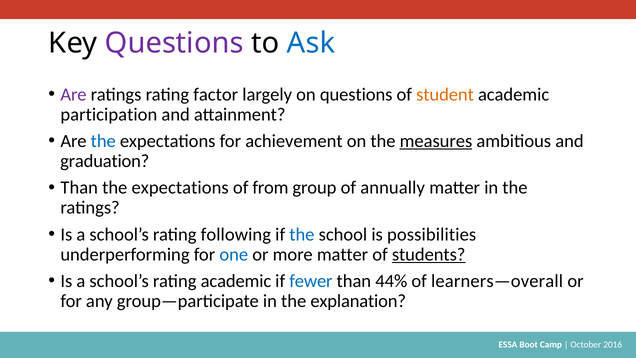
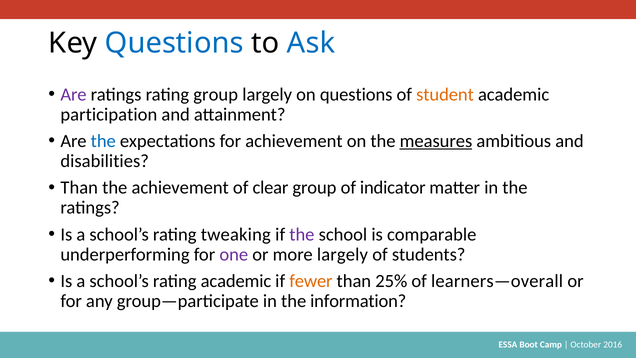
Questions at (174, 43) colour: purple -> blue
rating factor: factor -> group
graduation: graduation -> disabilities
expectations at (180, 188): expectations -> achievement
from: from -> clear
annually: annually -> indicator
following: following -> tweaking
the at (302, 234) colour: blue -> purple
possibilities: possibilities -> comparable
one colour: blue -> purple
more matter: matter -> largely
students underline: present -> none
fewer colour: blue -> orange
44%: 44% -> 25%
explanation: explanation -> information
